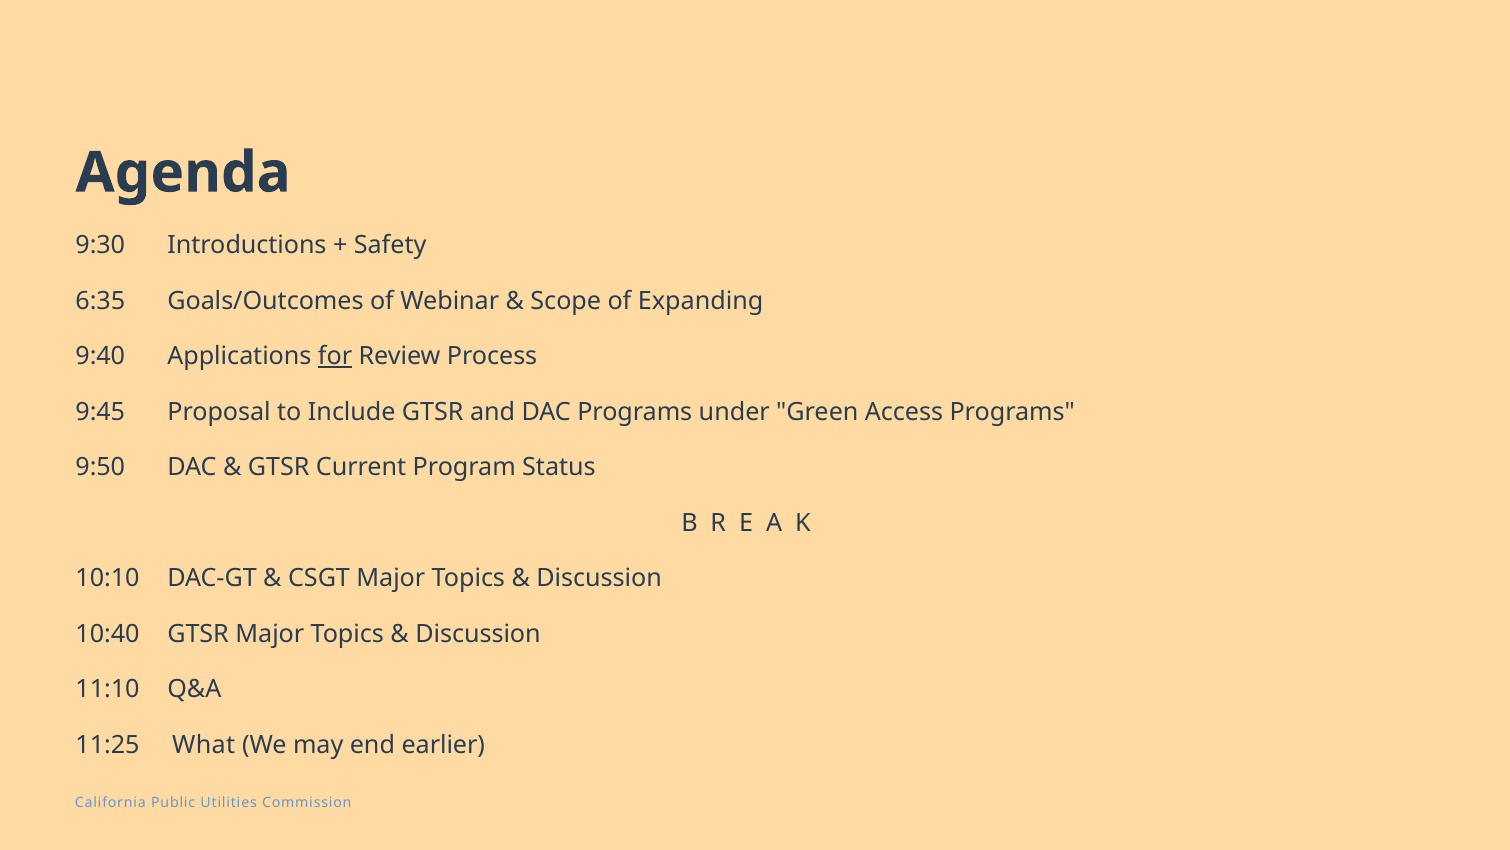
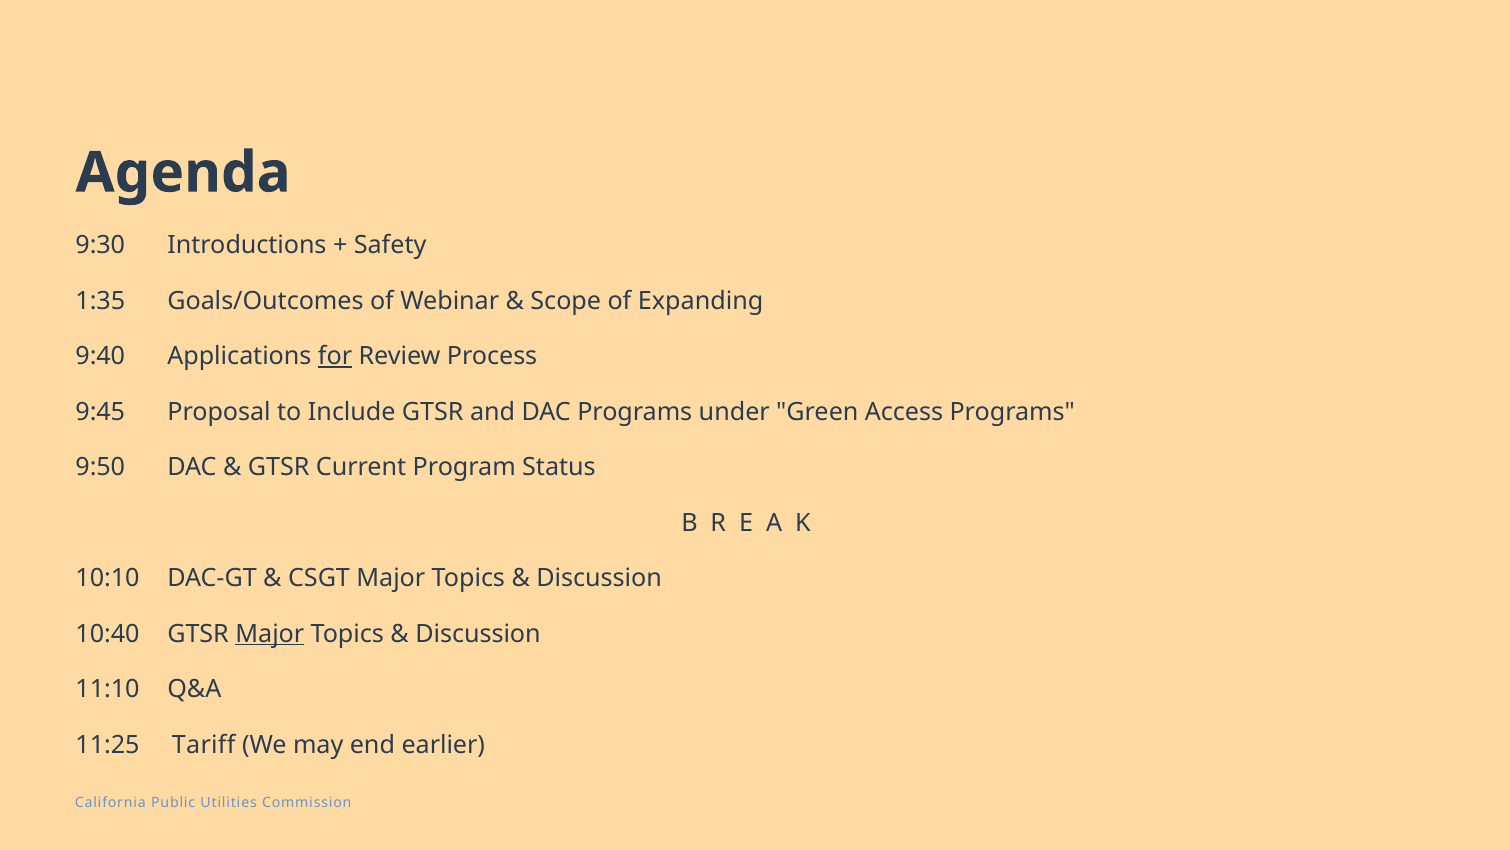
6:35: 6:35 -> 1:35
Major at (270, 633) underline: none -> present
What: What -> Tariff
